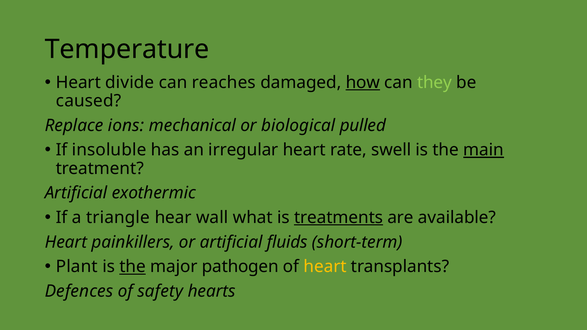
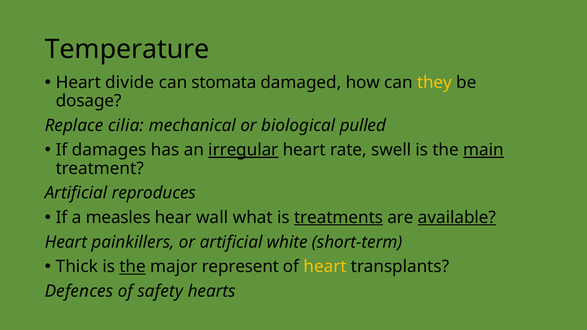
reaches: reaches -> stomata
how underline: present -> none
they colour: light green -> yellow
caused: caused -> dosage
ions: ions -> cilia
insoluble: insoluble -> damages
irregular underline: none -> present
exothermic: exothermic -> reproduces
triangle: triangle -> measles
available underline: none -> present
fluids: fluids -> white
Plant: Plant -> Thick
pathogen: pathogen -> represent
